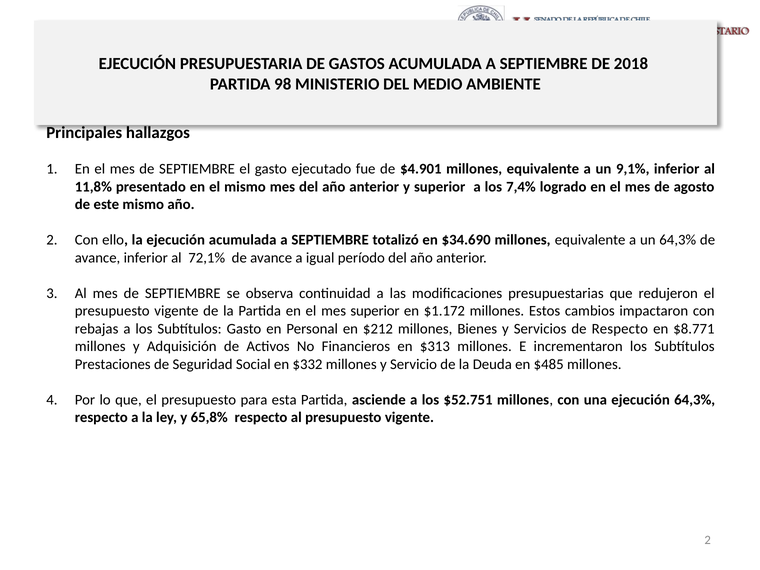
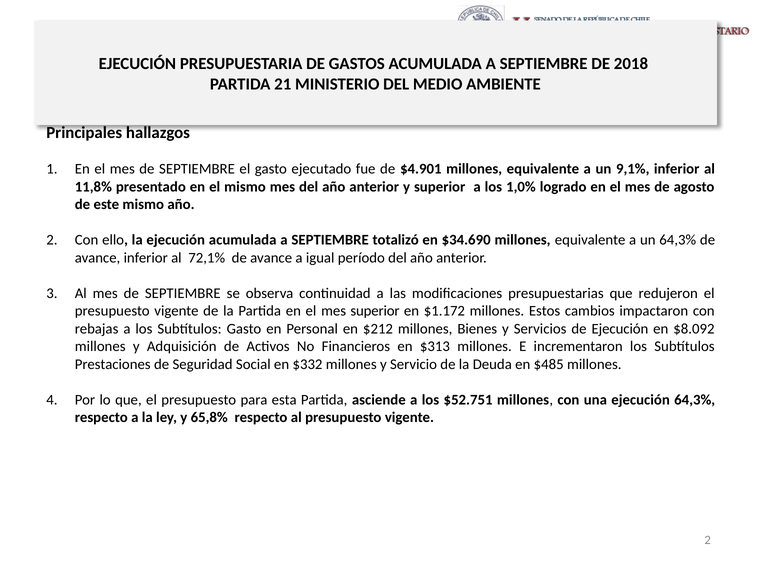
98: 98 -> 21
7,4%: 7,4% -> 1,0%
de Respecto: Respecto -> Ejecución
$8.771: $8.771 -> $8.092
